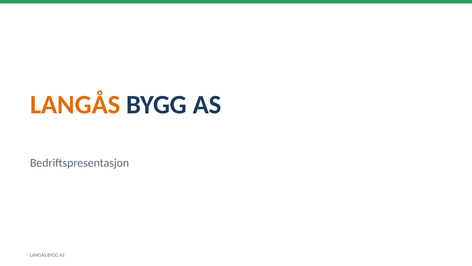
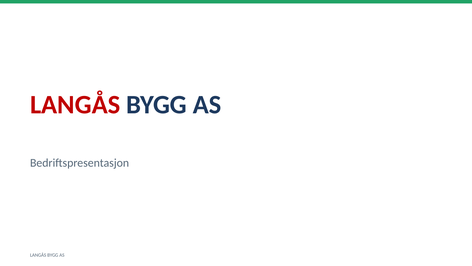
LANGÅS at (75, 105) colour: orange -> red
